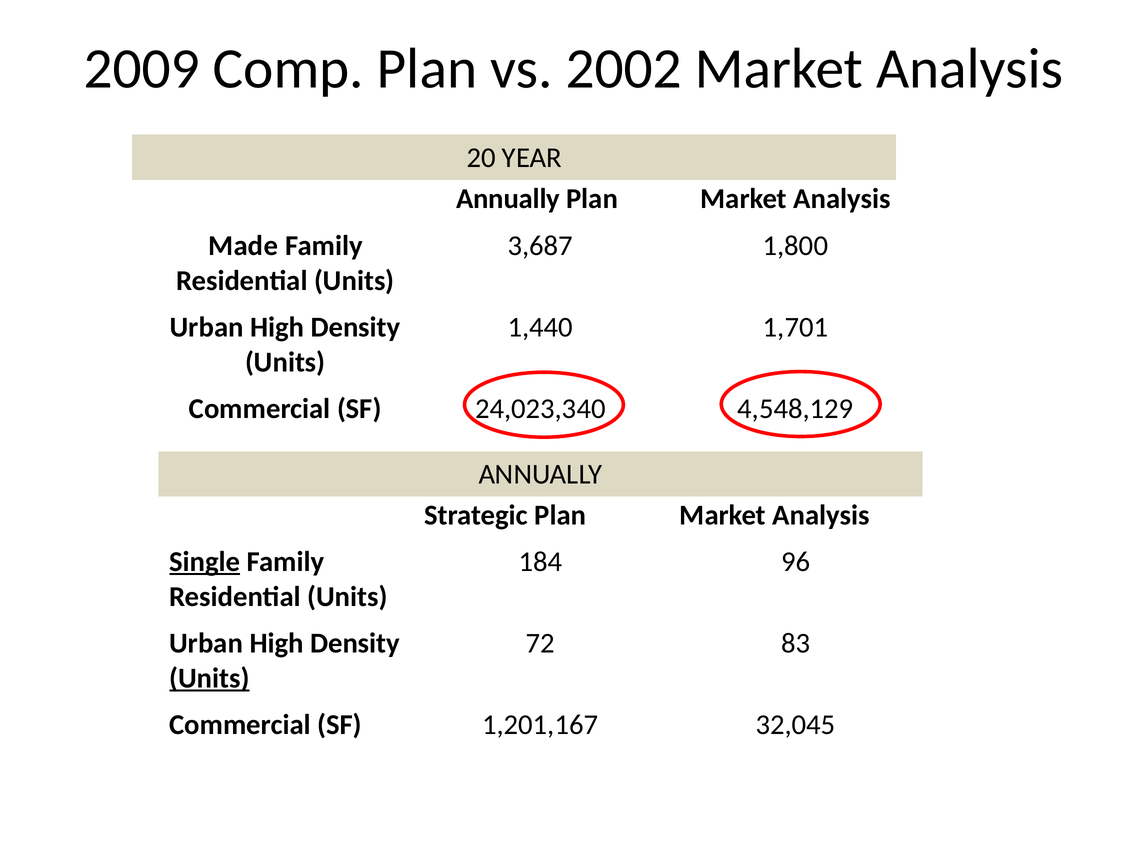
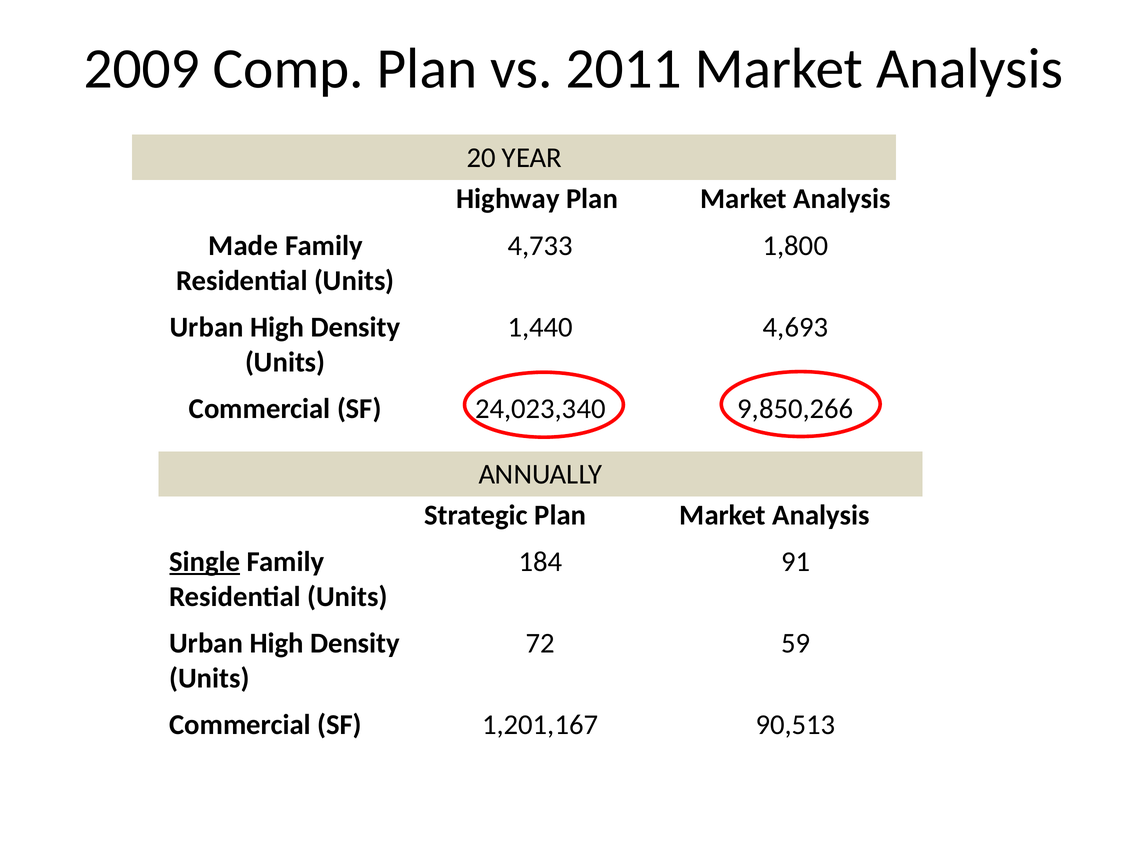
2002: 2002 -> 2011
Annually at (508, 199): Annually -> Highway
3,687: 3,687 -> 4,733
1,701: 1,701 -> 4,693
4,548,129: 4,548,129 -> 9,850,266
96: 96 -> 91
83: 83 -> 59
Units at (209, 678) underline: present -> none
32,045: 32,045 -> 90,513
